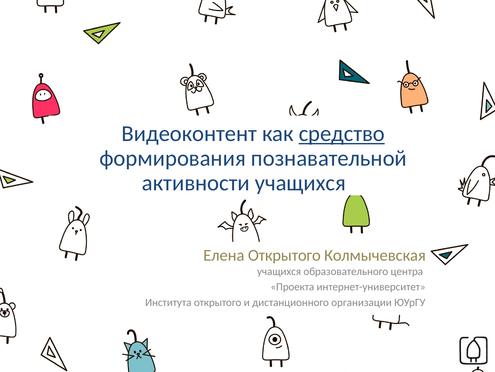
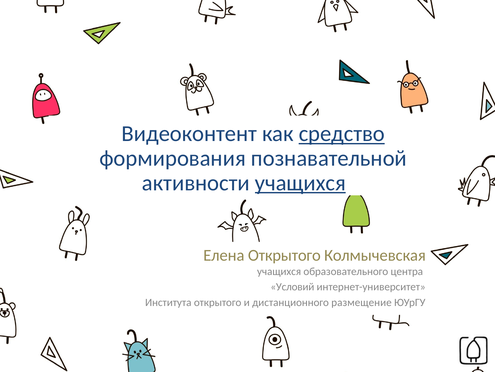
учащихся at (300, 183) underline: none -> present
Проекта: Проекта -> Условий
организации: организации -> размещение
